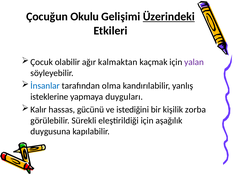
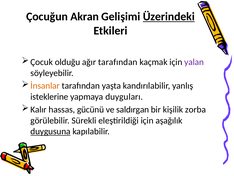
Okulu: Okulu -> Akran
olabilir: olabilir -> olduğu
ağır kalmaktan: kalmaktan -> tarafından
İnsanlar colour: blue -> orange
olma: olma -> yaşta
istediğini: istediğini -> saldırgan
duygusuna underline: none -> present
